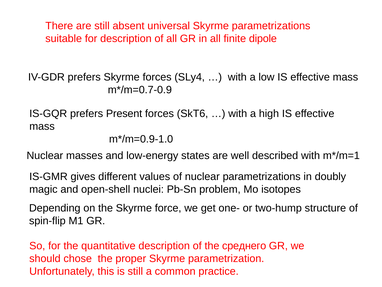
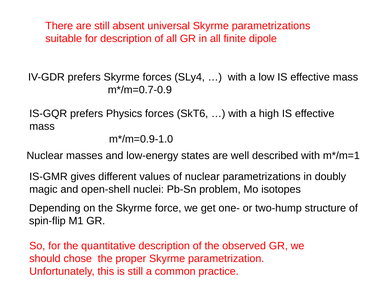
Present: Present -> Physics
среднего: среднего -> observed
